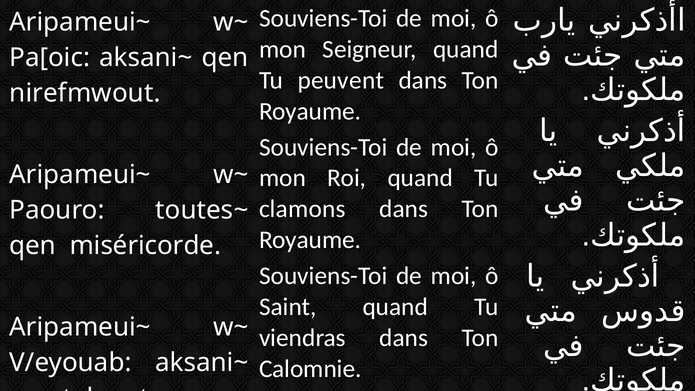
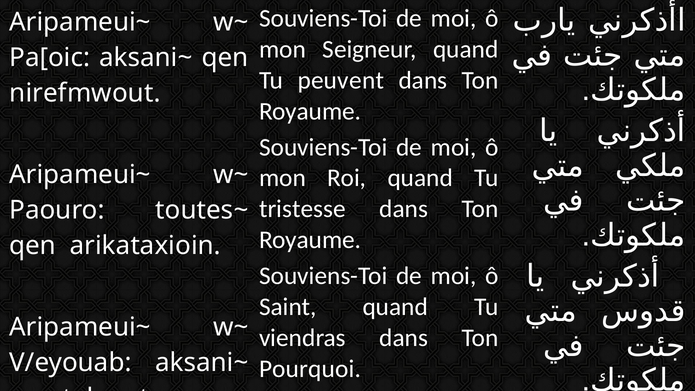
clamons: clamons -> tristesse
miséricorde: miséricorde -> arikataxioin
Calomnie: Calomnie -> Pourquoi
